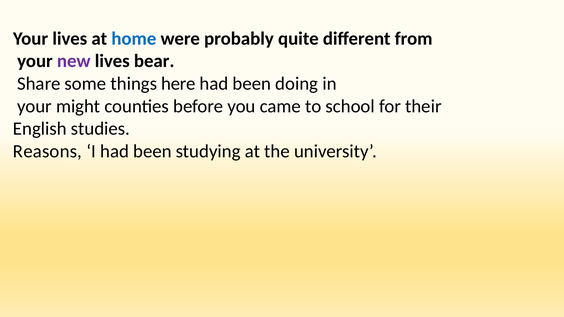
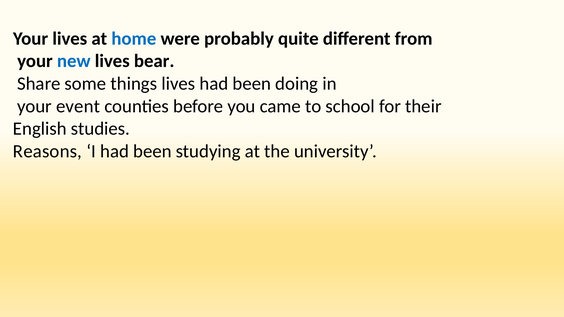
new colour: purple -> blue
things here: here -> lives
might: might -> event
